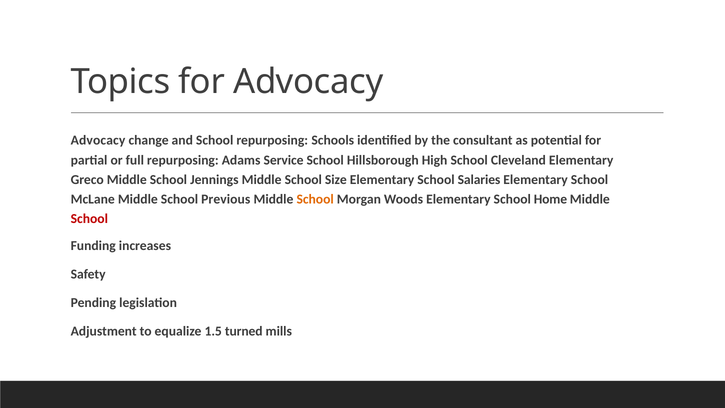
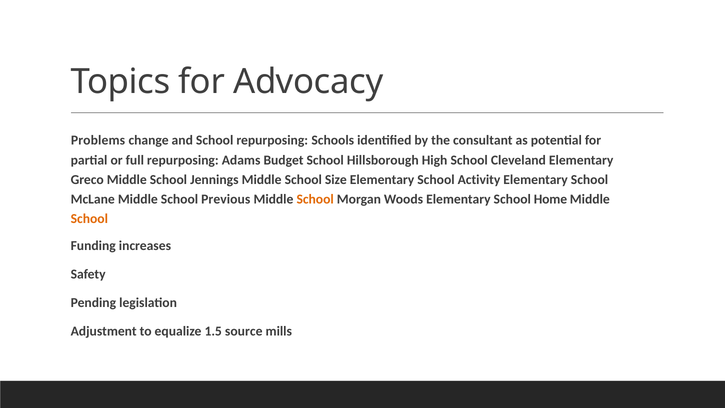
Advocacy at (98, 140): Advocacy -> Problems
Service: Service -> Budget
Salaries: Salaries -> Activity
School at (89, 219) colour: red -> orange
turned: turned -> source
